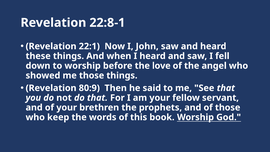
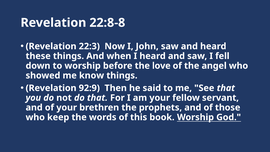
22:8-1: 22:8-1 -> 22:8-8
22:1: 22:1 -> 22:3
me those: those -> know
80:9: 80:9 -> 92:9
